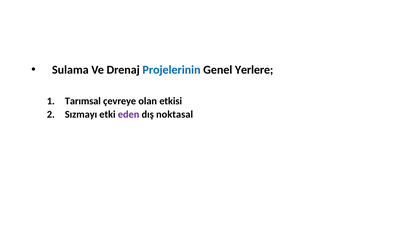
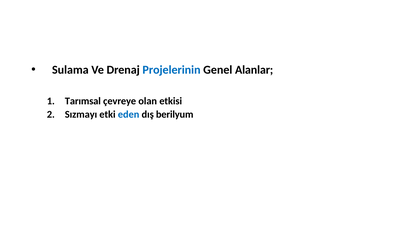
Yerlere: Yerlere -> Alanlar
eden colour: purple -> blue
noktasal: noktasal -> berilyum
